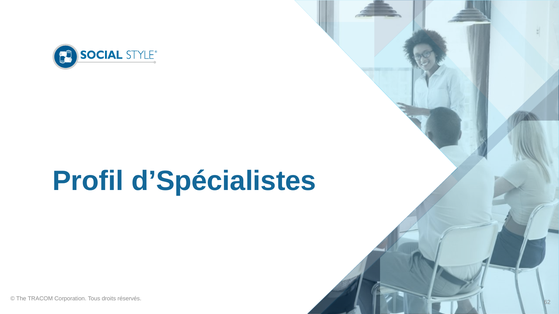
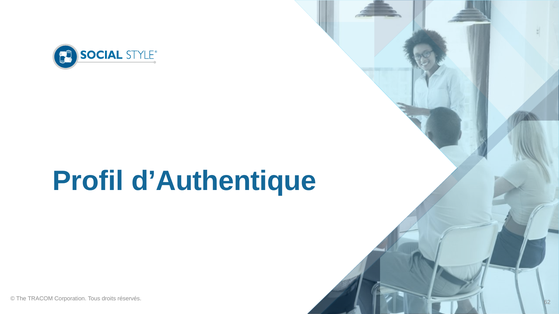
d’Spécialistes: d’Spécialistes -> d’Authentique
